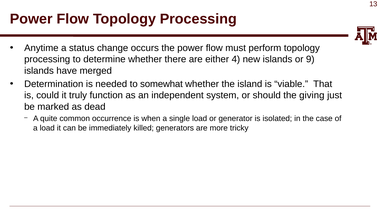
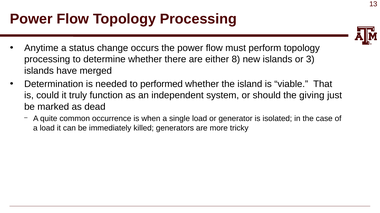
4: 4 -> 8
9: 9 -> 3
somewhat: somewhat -> performed
